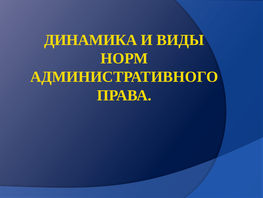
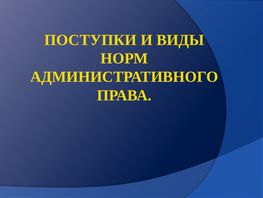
ДИНАМИКА: ДИНАМИКА -> ПОСТУПКИ
